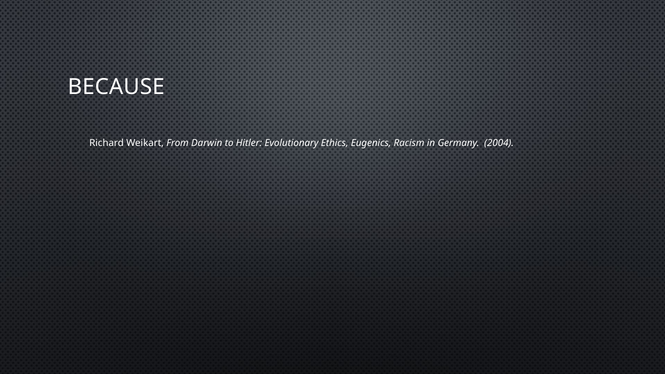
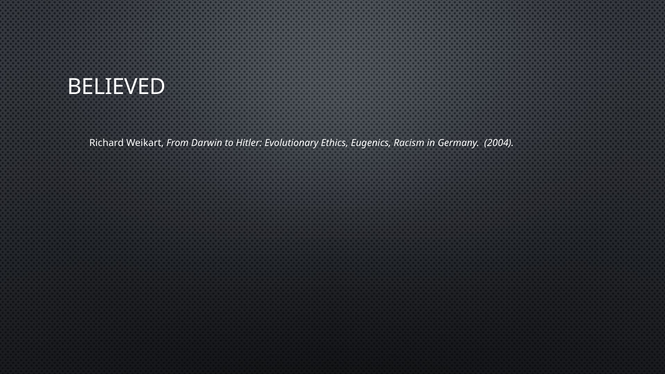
BECAUSE: BECAUSE -> BELIEVED
